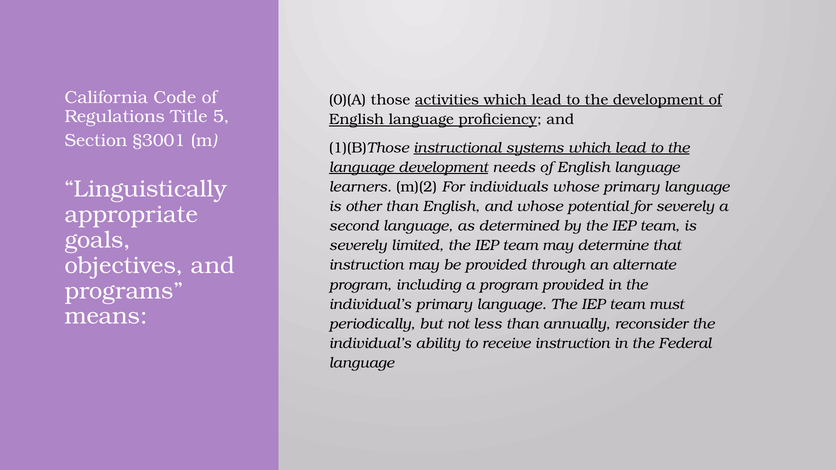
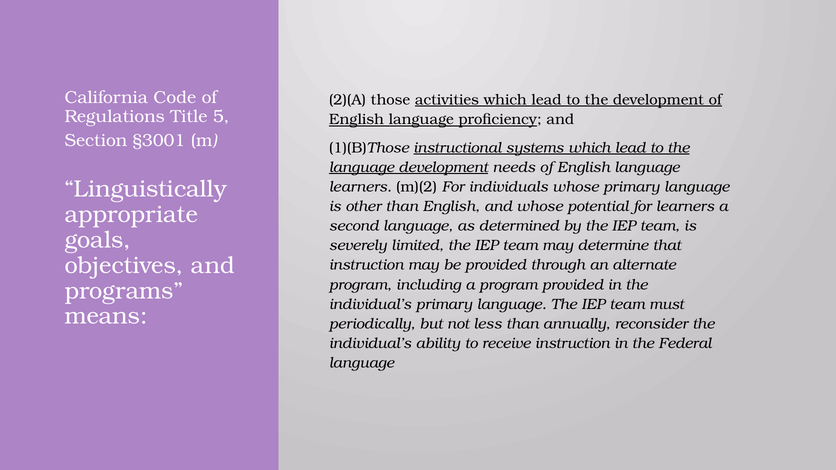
0)(A: 0)(A -> 2)(A
for severely: severely -> learners
